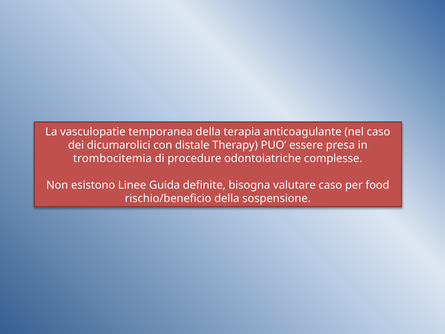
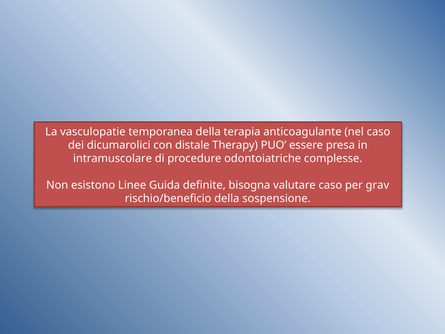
trombocitemia: trombocitemia -> intramuscolare
food: food -> grav
